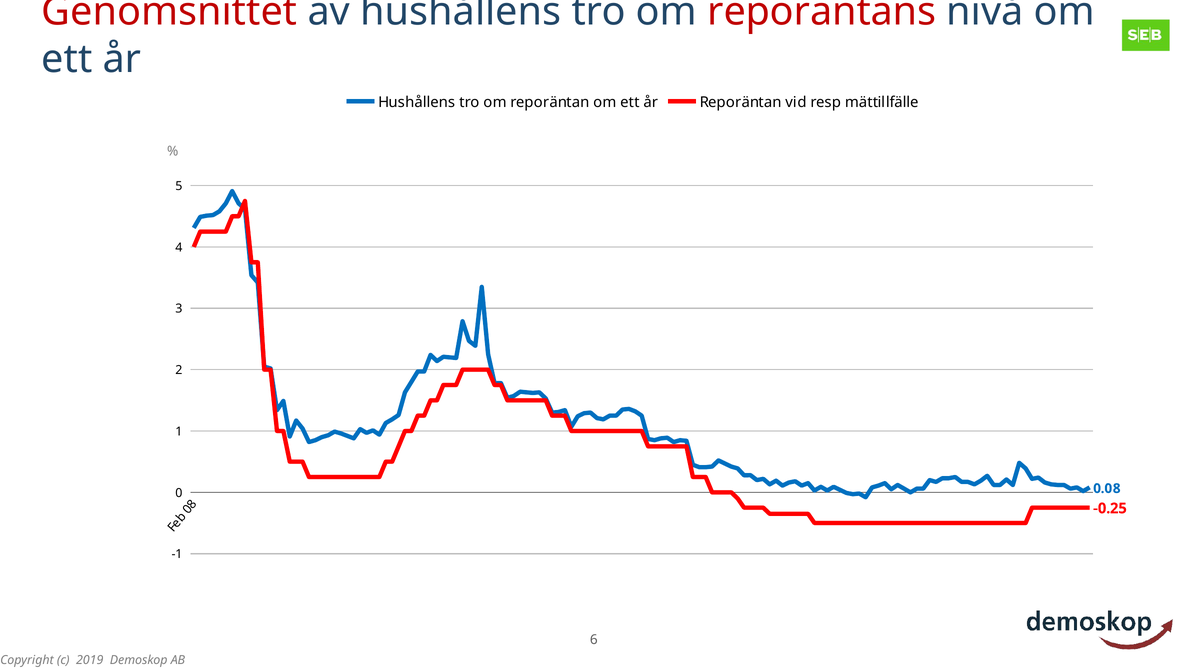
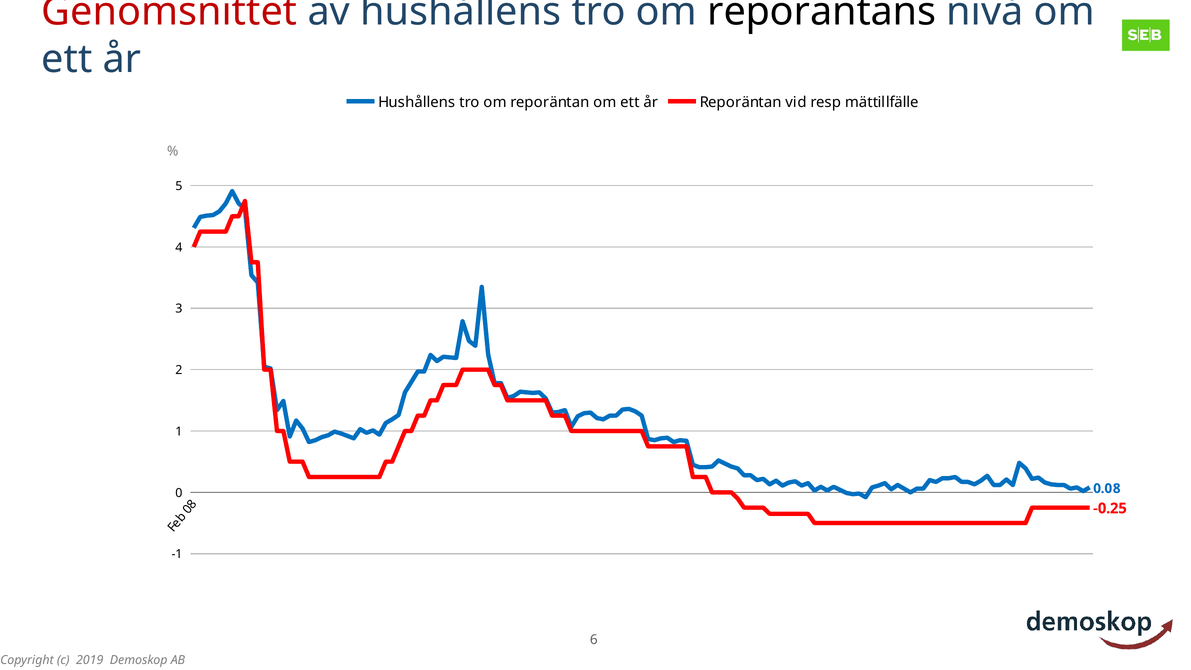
reporäntans colour: red -> black
